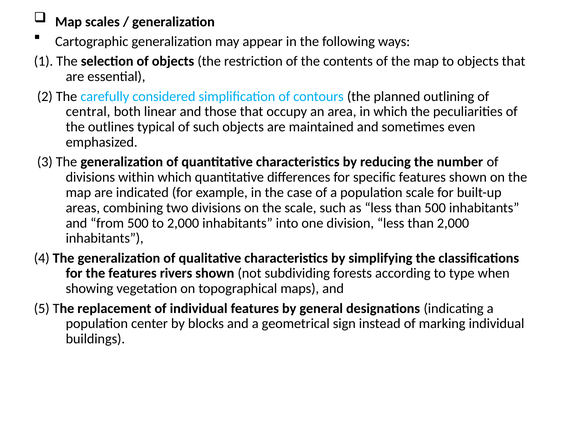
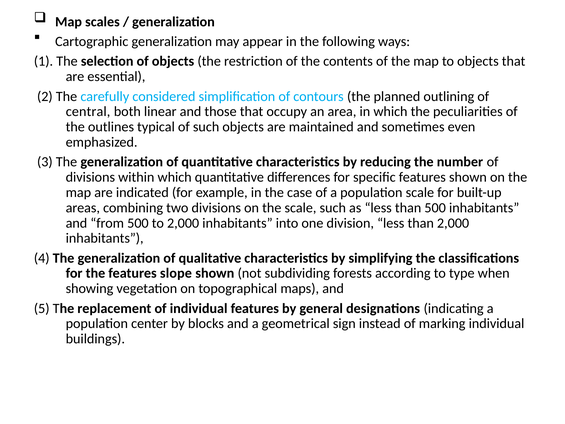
rivers: rivers -> slope
